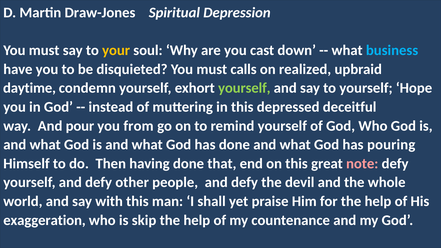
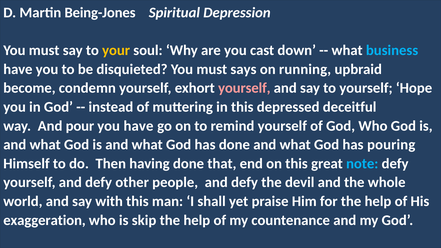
Draw-Jones: Draw-Jones -> Being-Jones
calls: calls -> says
realized: realized -> running
daytime: daytime -> become
yourself at (244, 88) colour: light green -> pink
you from: from -> have
note colour: pink -> light blue
